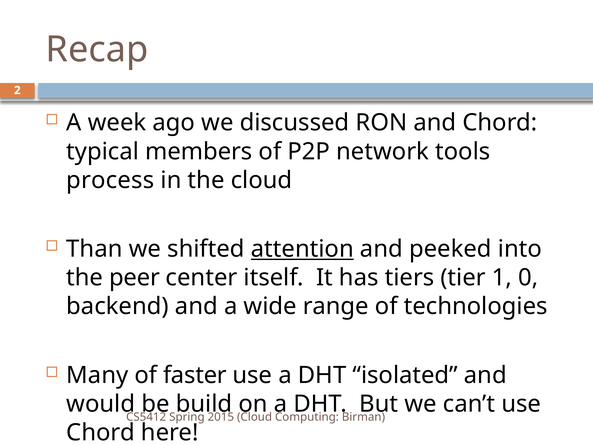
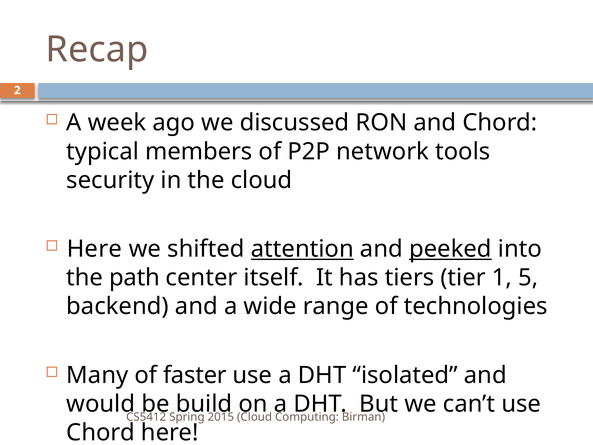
process: process -> security
Than at (94, 249): Than -> Here
peeked underline: none -> present
peer: peer -> path
0: 0 -> 5
